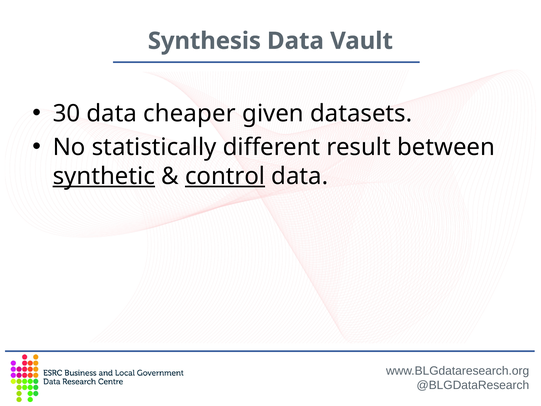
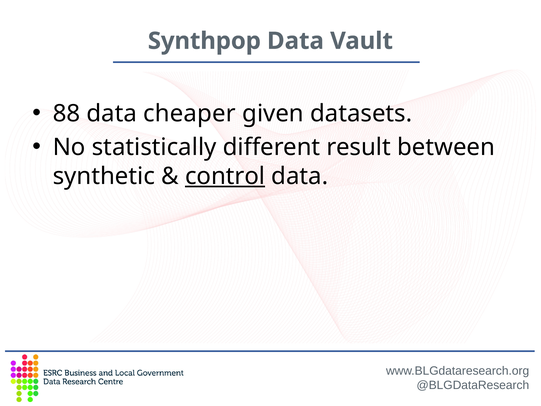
Synthesis: Synthesis -> Synthpop
30: 30 -> 88
synthetic underline: present -> none
